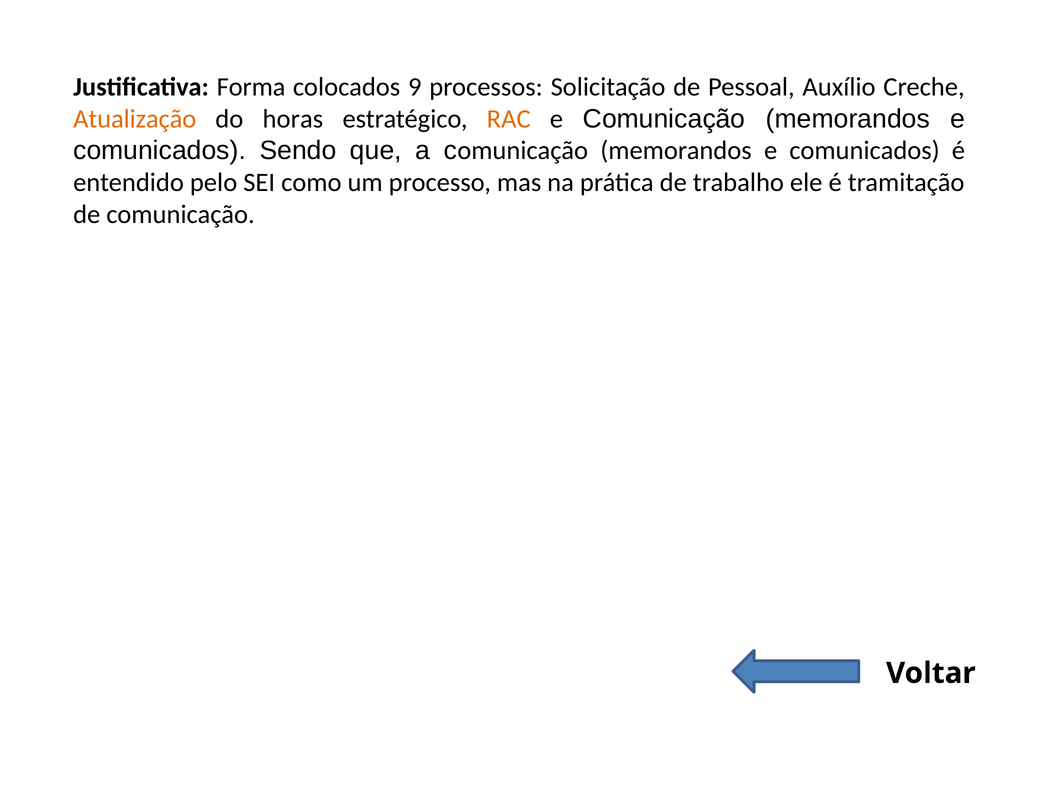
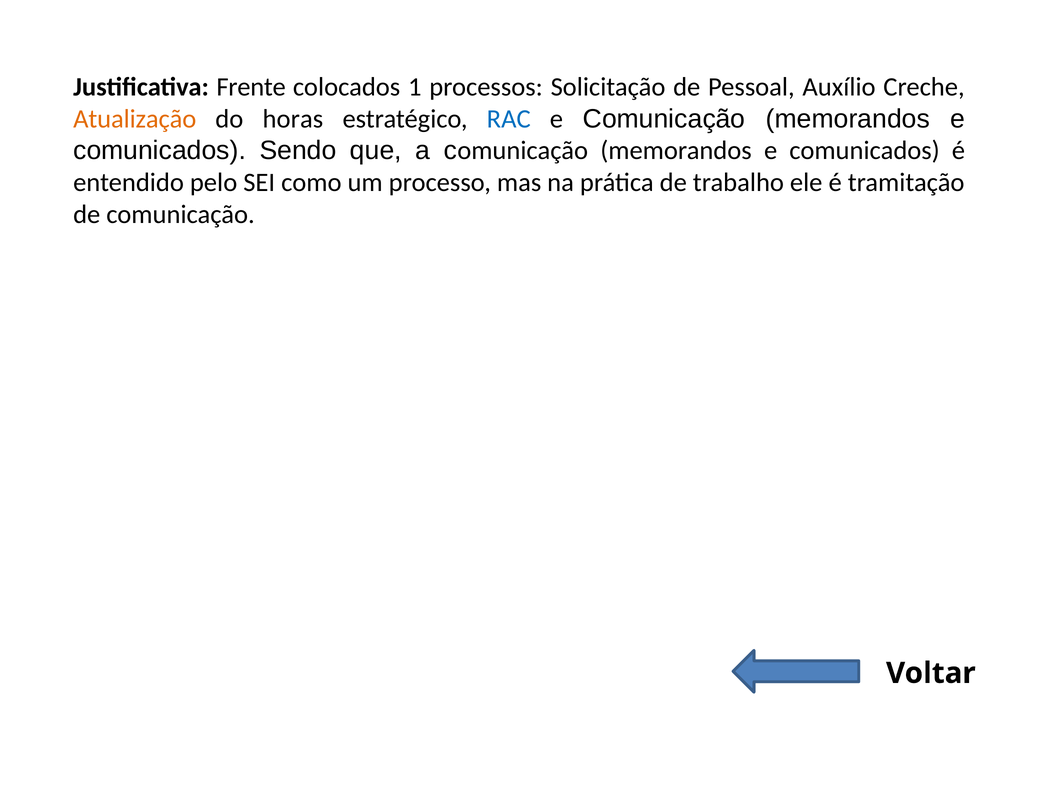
Forma: Forma -> Frente
9: 9 -> 1
RAC colour: orange -> blue
